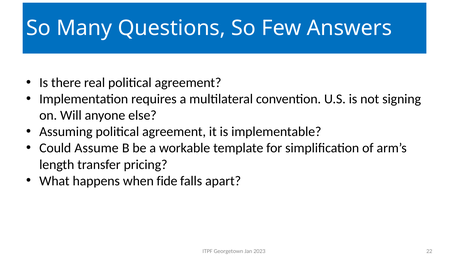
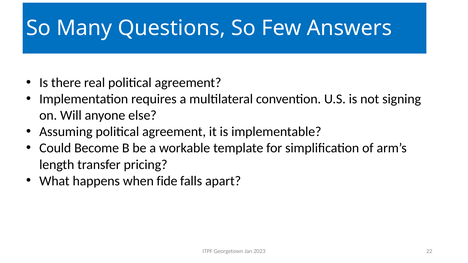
Assume: Assume -> Become
